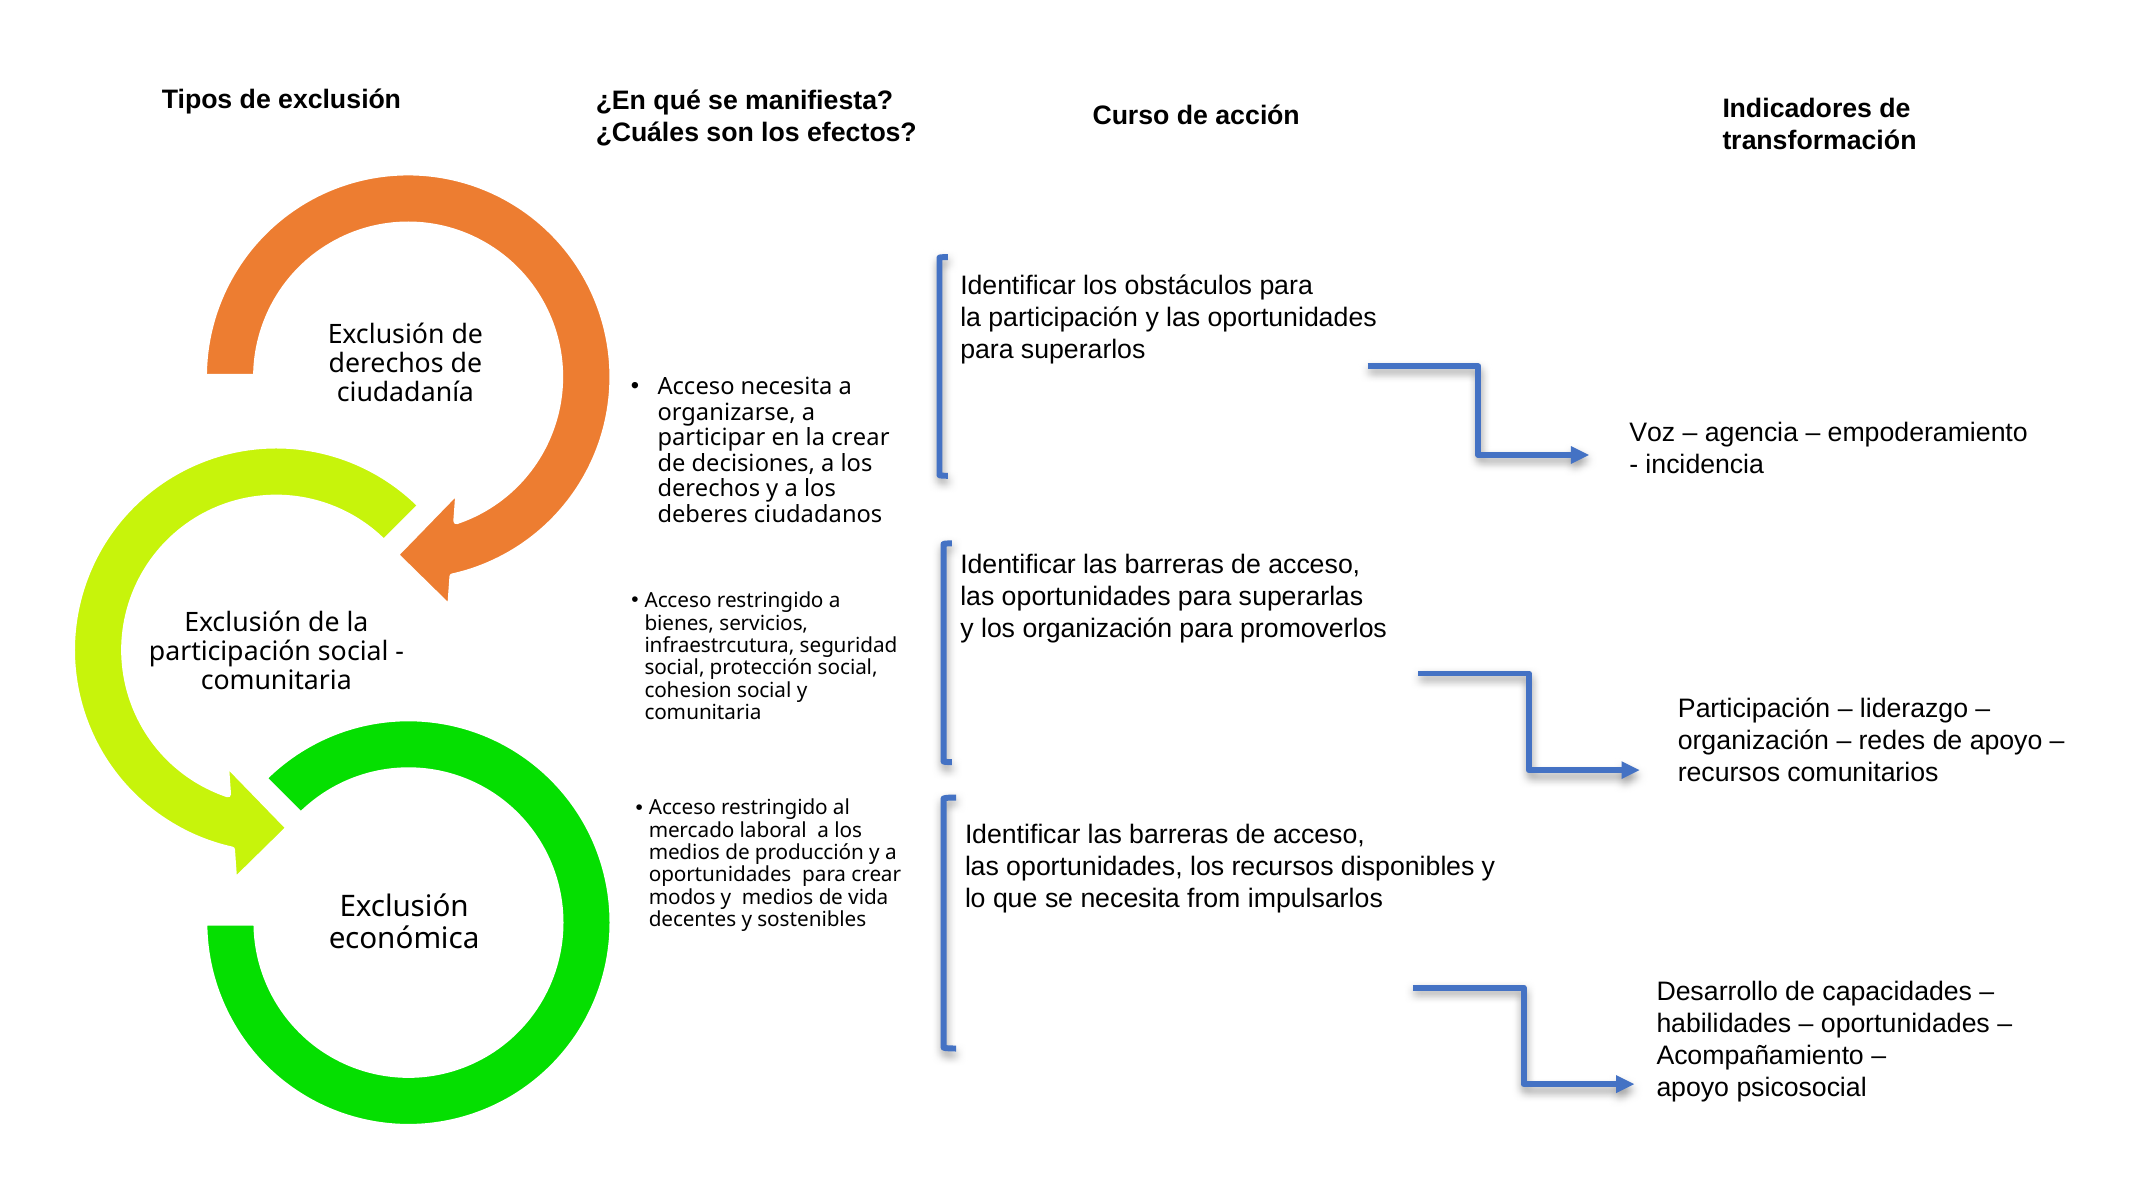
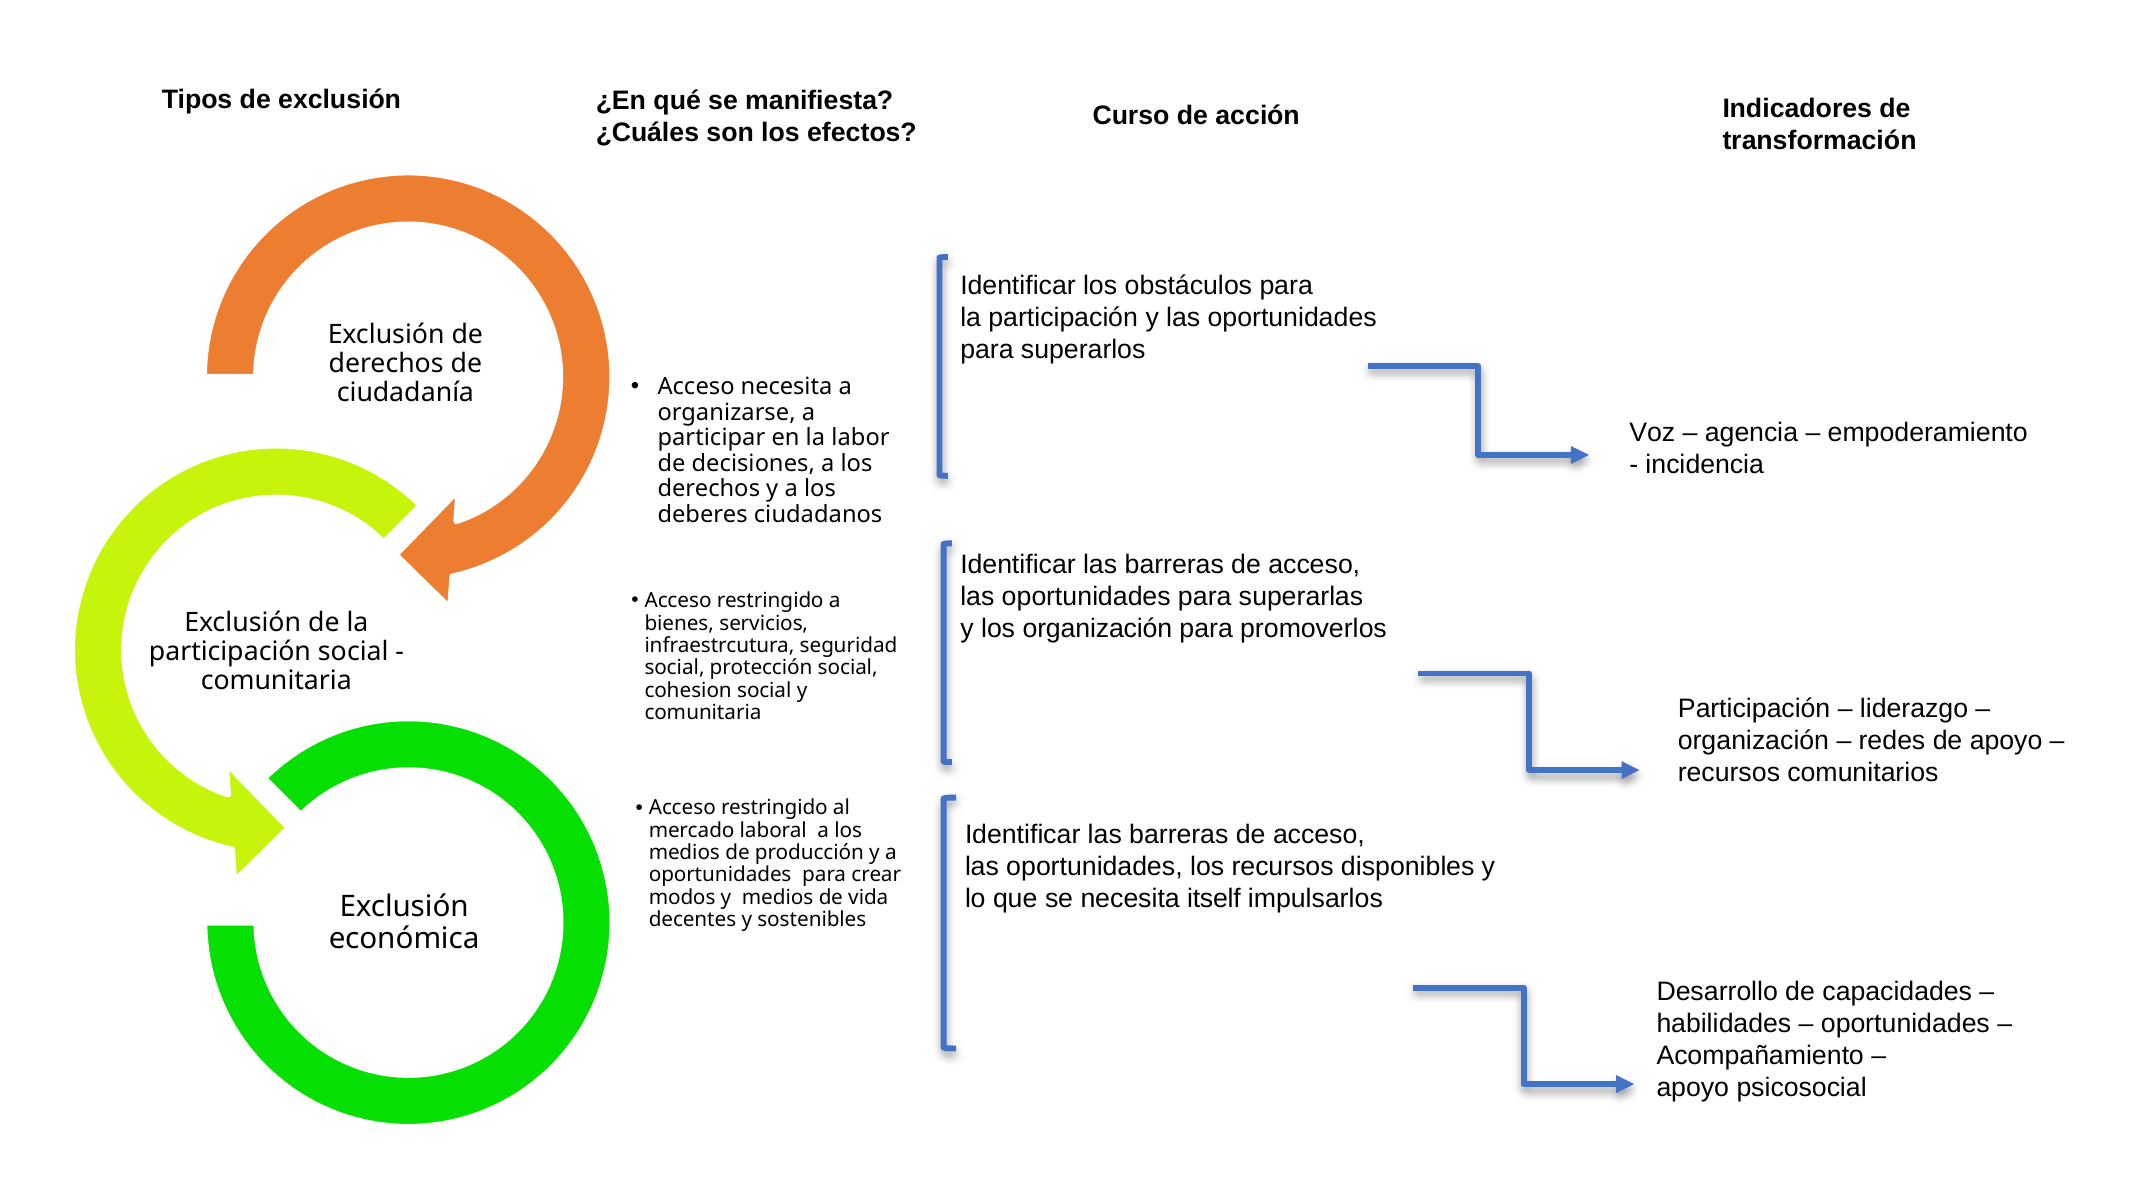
la crear: crear -> labor
from: from -> itself
